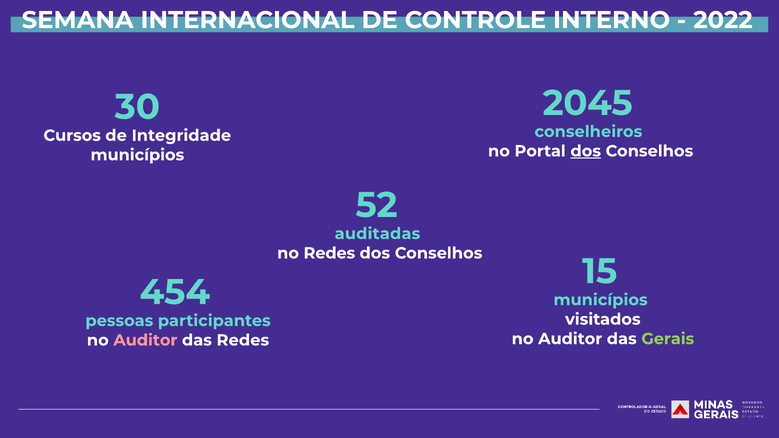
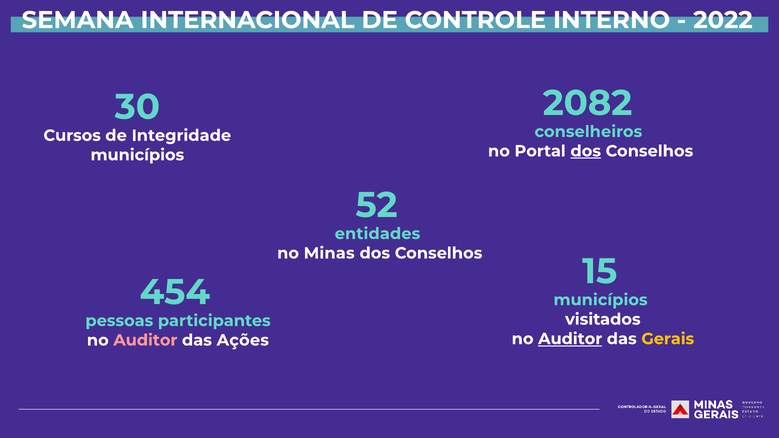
2045: 2045 -> 2082
auditadas: auditadas -> entidades
no Redes: Redes -> Minas
Auditor at (570, 339) underline: none -> present
Gerais colour: light green -> yellow
das Redes: Redes -> Ações
